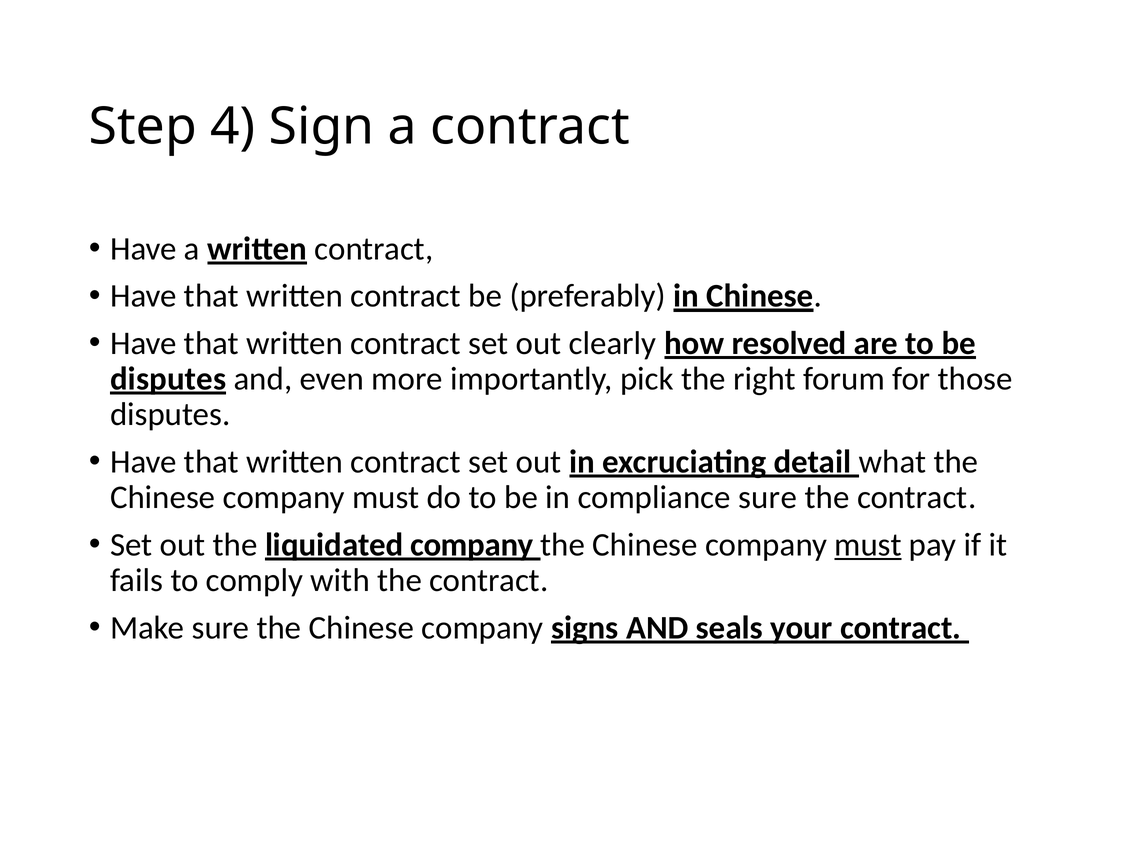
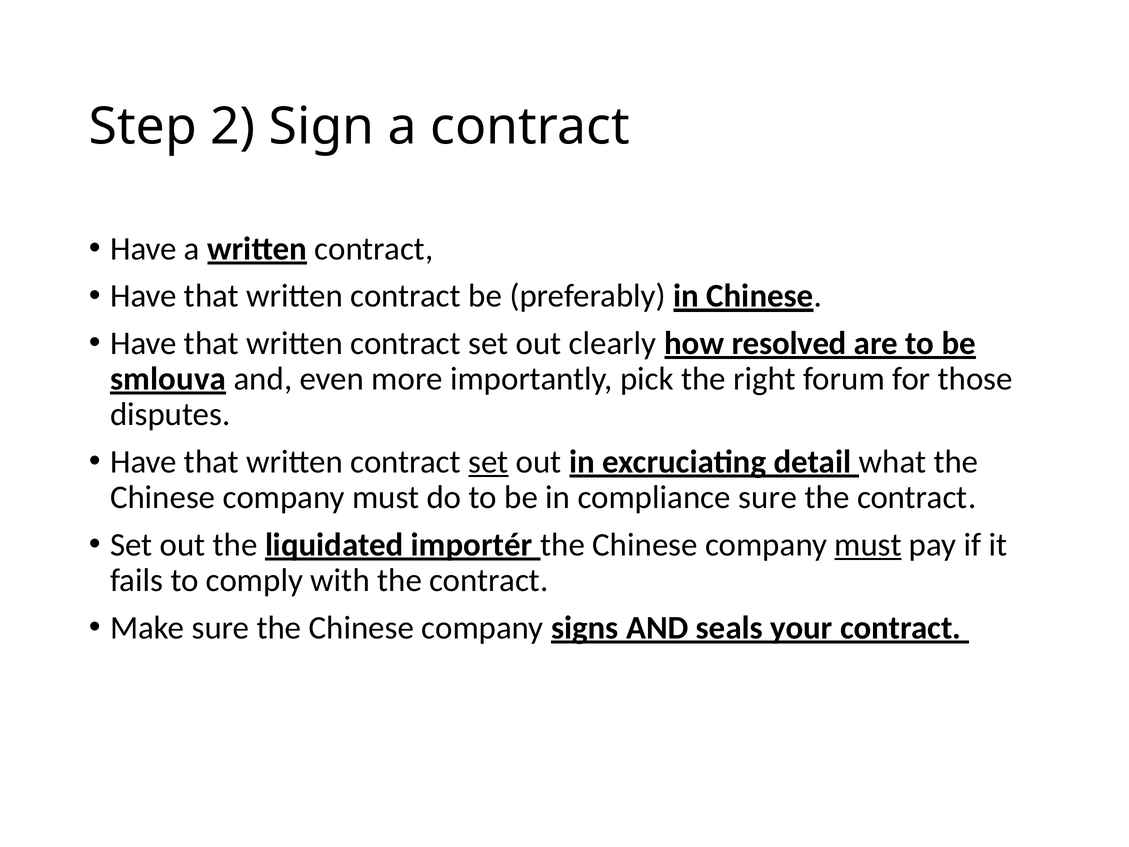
4: 4 -> 2
disputes at (168, 379): disputes -> smlouva
set at (488, 462) underline: none -> present
liquidated company: company -> importér
